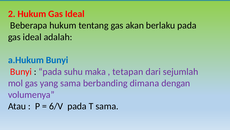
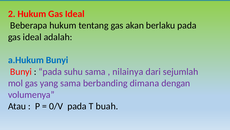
suhu maka: maka -> sama
tetapan: tetapan -> nilainya
6/V: 6/V -> 0/V
T sama: sama -> buah
